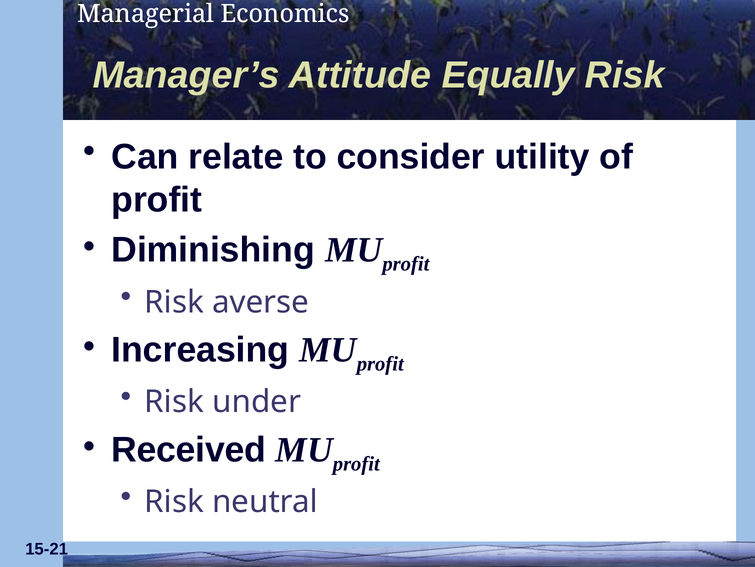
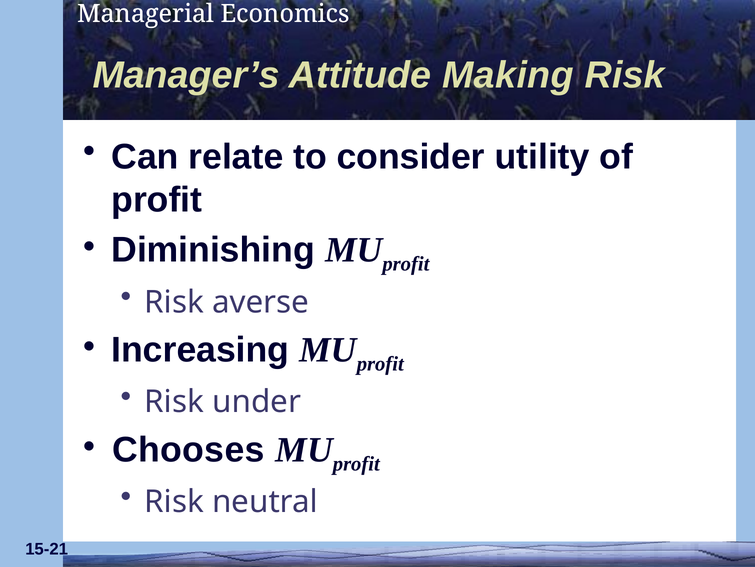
Equally: Equally -> Making
Received: Received -> Chooses
